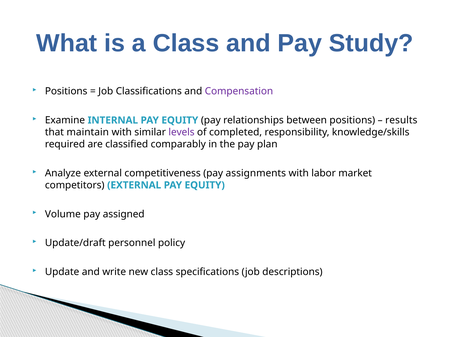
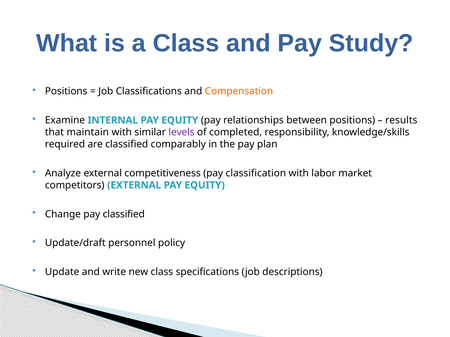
Compensation colour: purple -> orange
assignments: assignments -> classification
Volume: Volume -> Change
pay assigned: assigned -> classified
